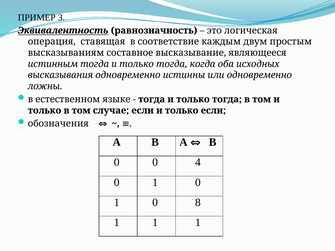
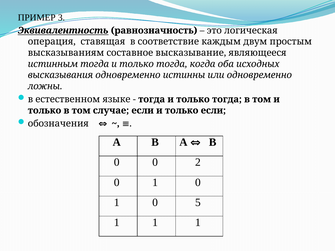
4: 4 -> 2
8: 8 -> 5
